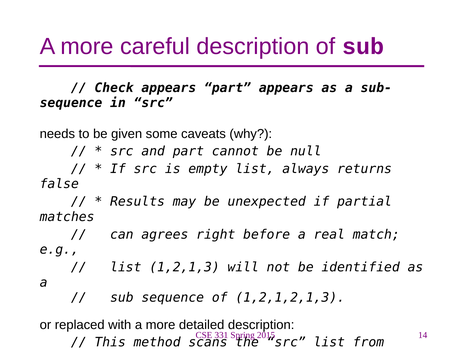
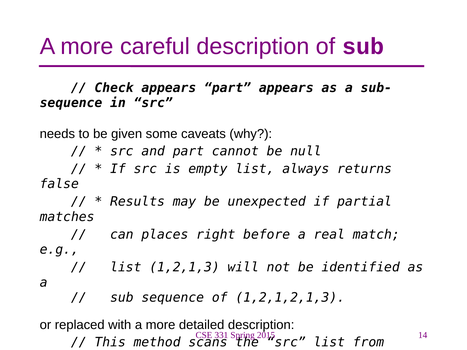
agrees: agrees -> places
